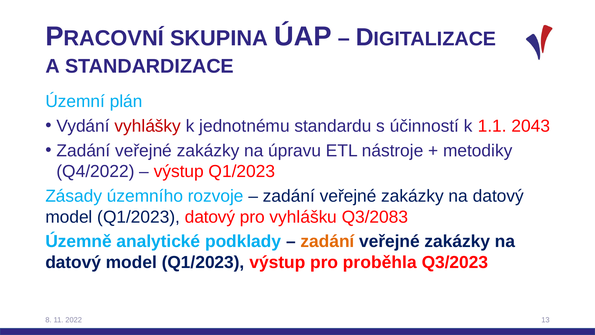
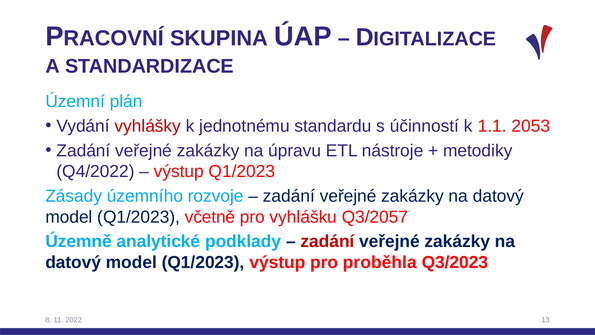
2043: 2043 -> 2053
Q1/2023 datový: datový -> včetně
Q3/2083: Q3/2083 -> Q3/2057
zadání at (327, 241) colour: orange -> red
